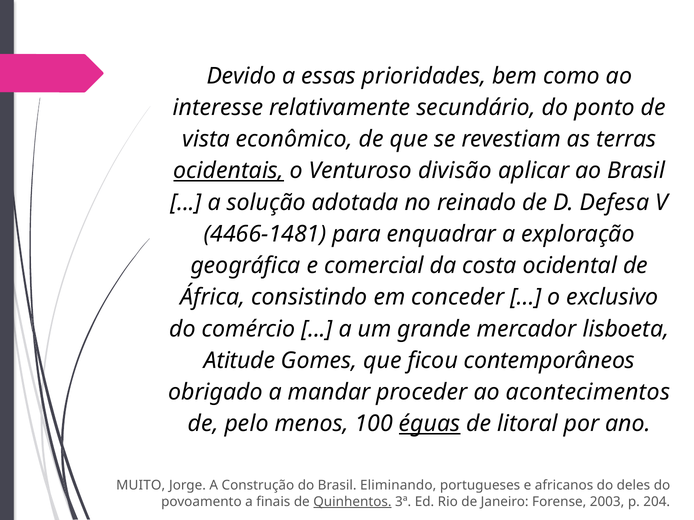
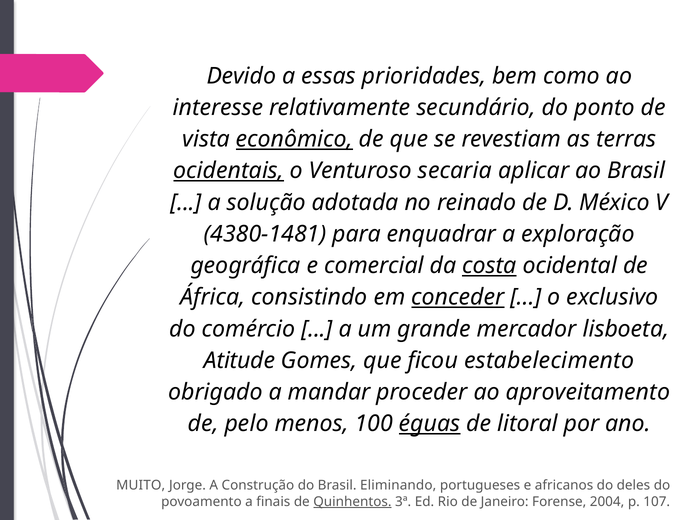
econômico underline: none -> present
divisão: divisão -> secaria
Defesa: Defesa -> México
4466-1481: 4466-1481 -> 4380-1481
costa underline: none -> present
conceder underline: none -> present
contemporâneos: contemporâneos -> estabelecimento
acontecimentos: acontecimentos -> aproveitamento
2003: 2003 -> 2004
204: 204 -> 107
